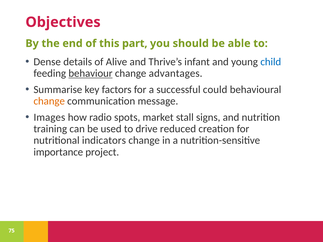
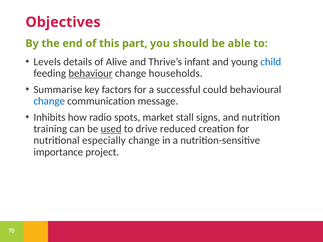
Dense: Dense -> Levels
advantages: advantages -> households
change at (49, 101) colour: orange -> blue
Images: Images -> Inhibits
used underline: none -> present
indicators: indicators -> especially
